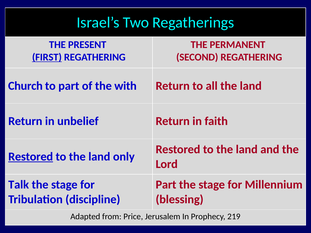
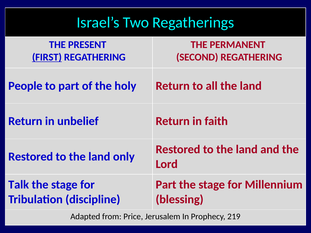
Church: Church -> People
with: with -> holy
Restored at (31, 157) underline: present -> none
